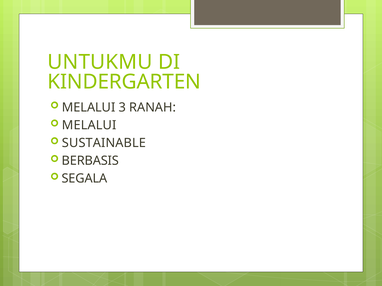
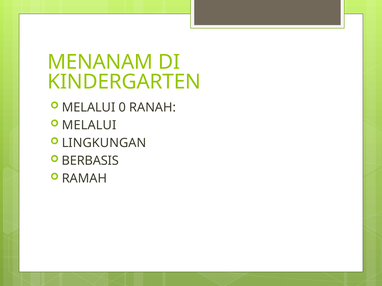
UNTUKMU: UNTUKMU -> MENANAM
3: 3 -> 0
SUSTAINABLE: SUSTAINABLE -> LINGKUNGAN
SEGALA: SEGALA -> RAMAH
